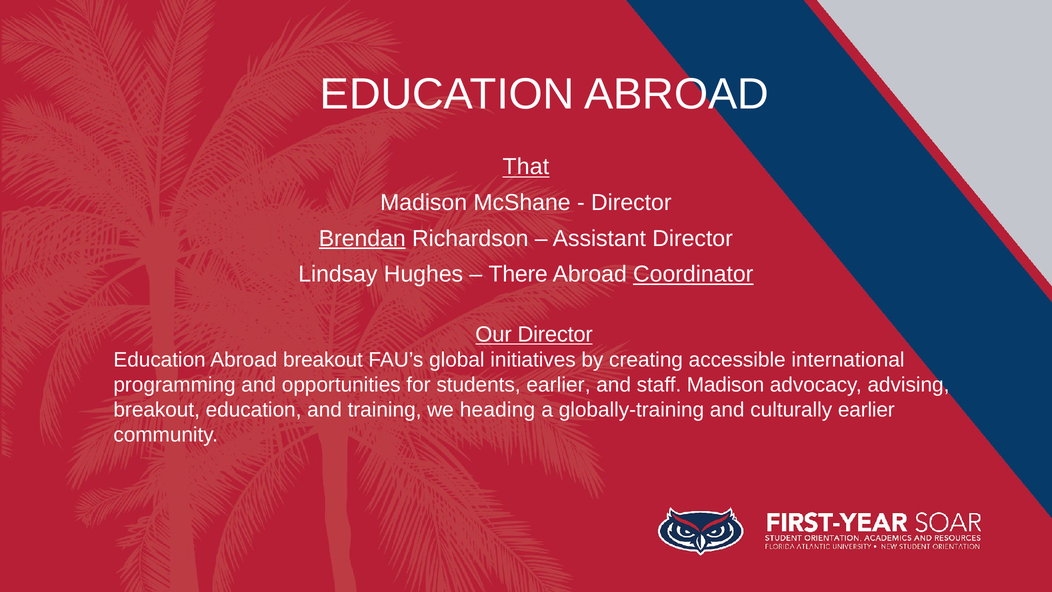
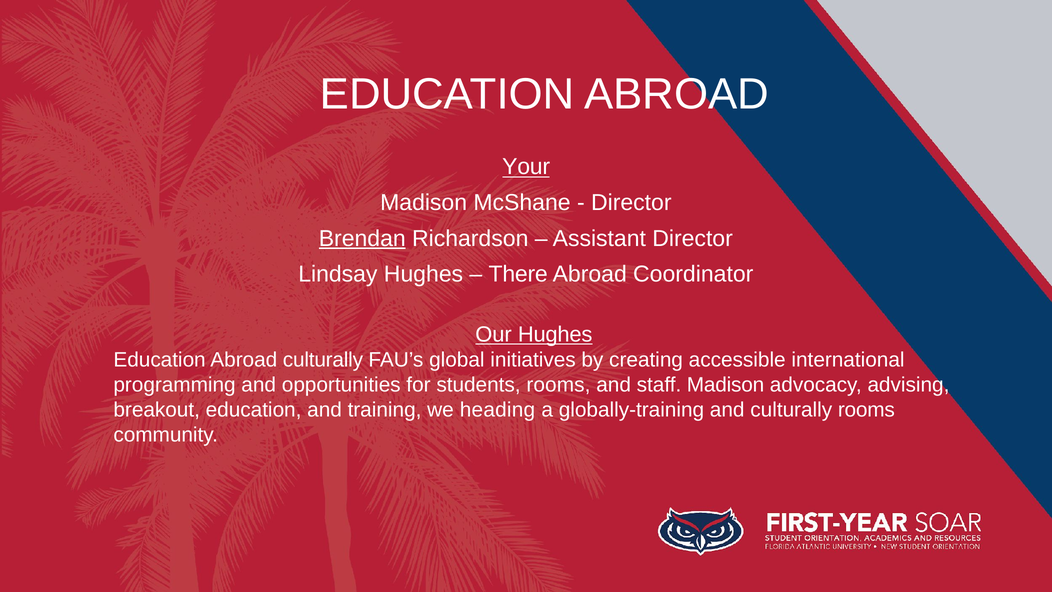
That: That -> Your
Coordinator underline: present -> none
Our Director: Director -> Hughes
Abroad breakout: breakout -> culturally
students earlier: earlier -> rooms
culturally earlier: earlier -> rooms
